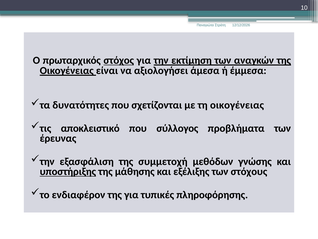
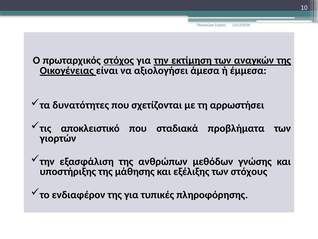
τη οικογένειας: οικογένειας -> αρρωστήσει
σύλλογος: σύλλογος -> σταδιακά
έρευνας: έρευνας -> γιορτών
συμμετοχή: συμμετοχή -> ανθρώπων
υποστήριξης underline: present -> none
